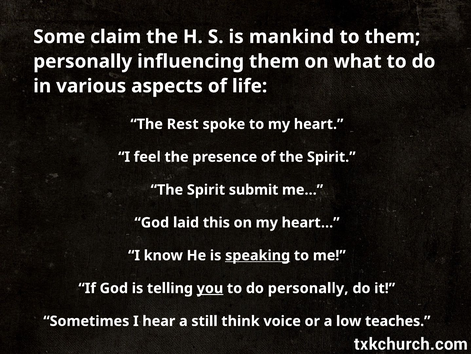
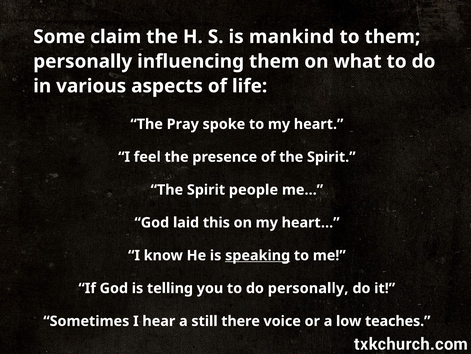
Rest: Rest -> Pray
submit: submit -> people
you underline: present -> none
think: think -> there
